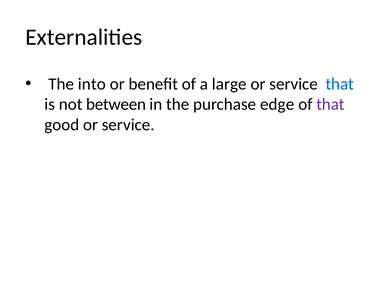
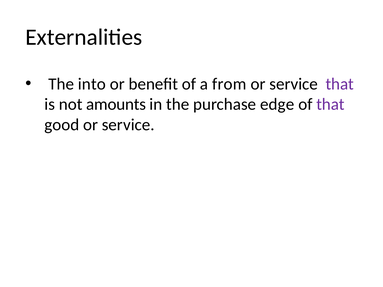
large: large -> from
that at (340, 84) colour: blue -> purple
between: between -> amounts
